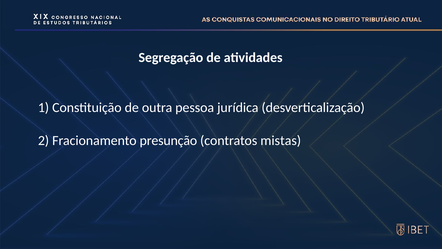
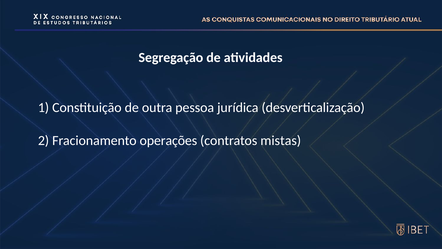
presunção: presunção -> operações
